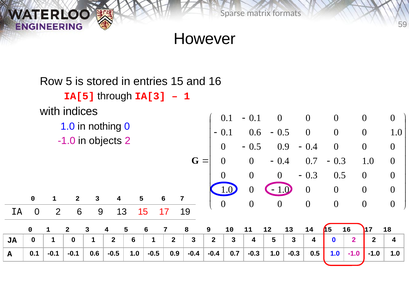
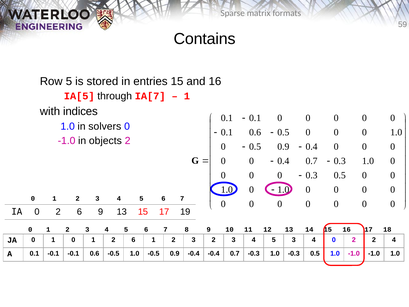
However: However -> Contains
IA[3: IA[3 -> IA[7
nothing: nothing -> solvers
